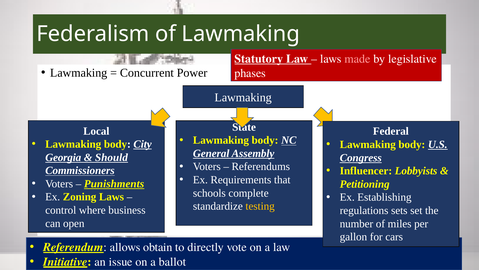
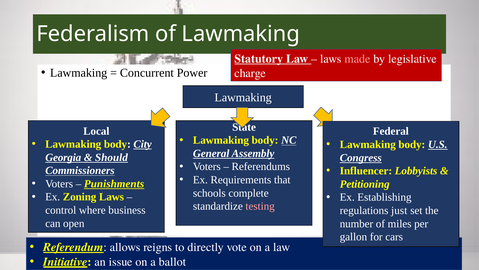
phases: phases -> charge
testing colour: yellow -> pink
sets: sets -> just
obtain: obtain -> reigns
